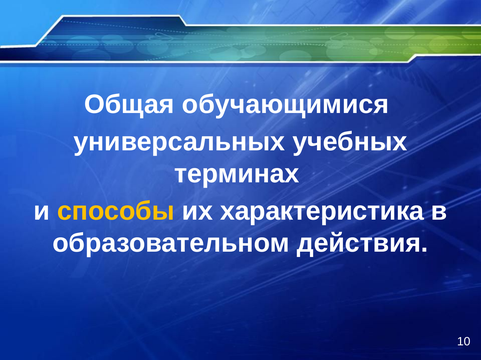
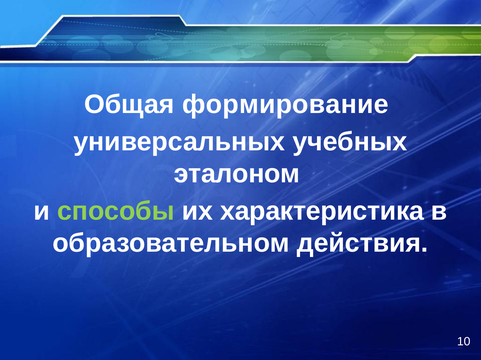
обучающимися: обучающимися -> формирование
терминах: терминах -> эталоном
способы colour: yellow -> light green
